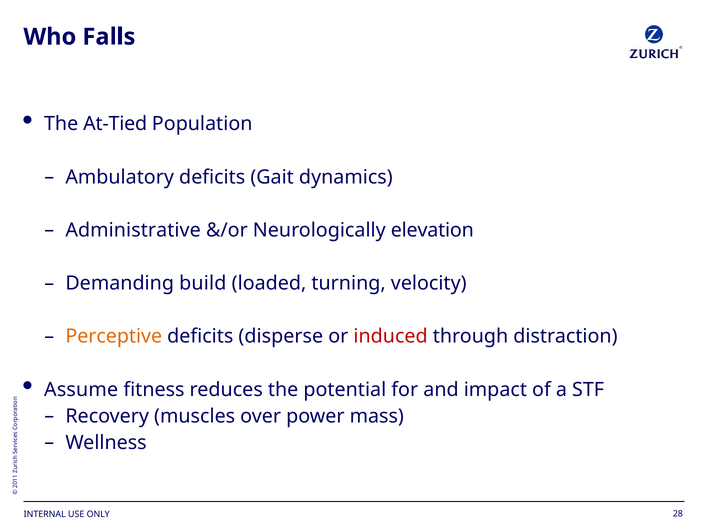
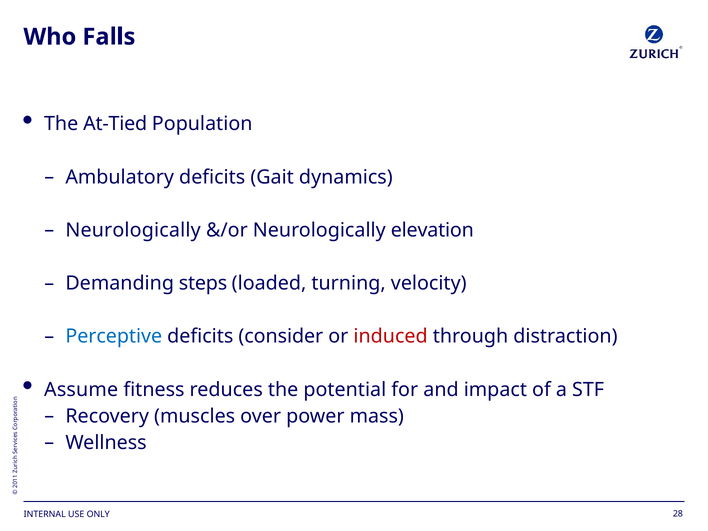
Administrative at (133, 230): Administrative -> Neurologically
build: build -> steps
Perceptive colour: orange -> blue
disperse: disperse -> consider
